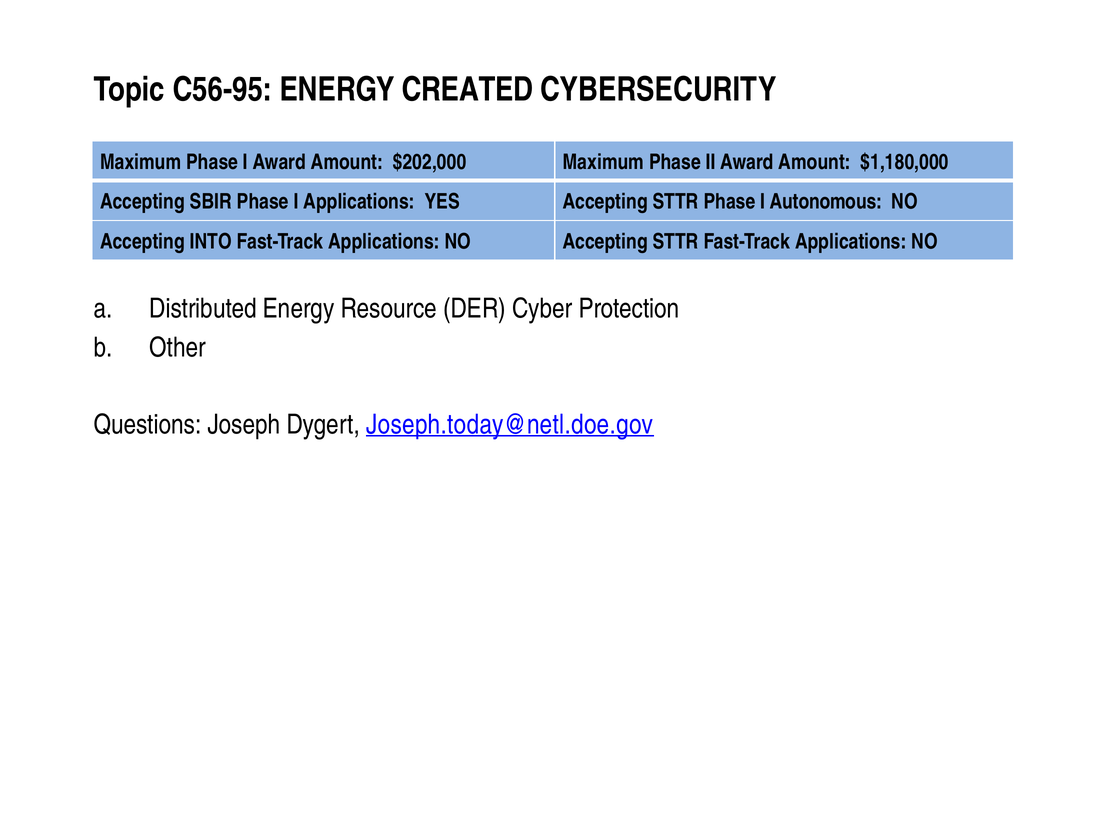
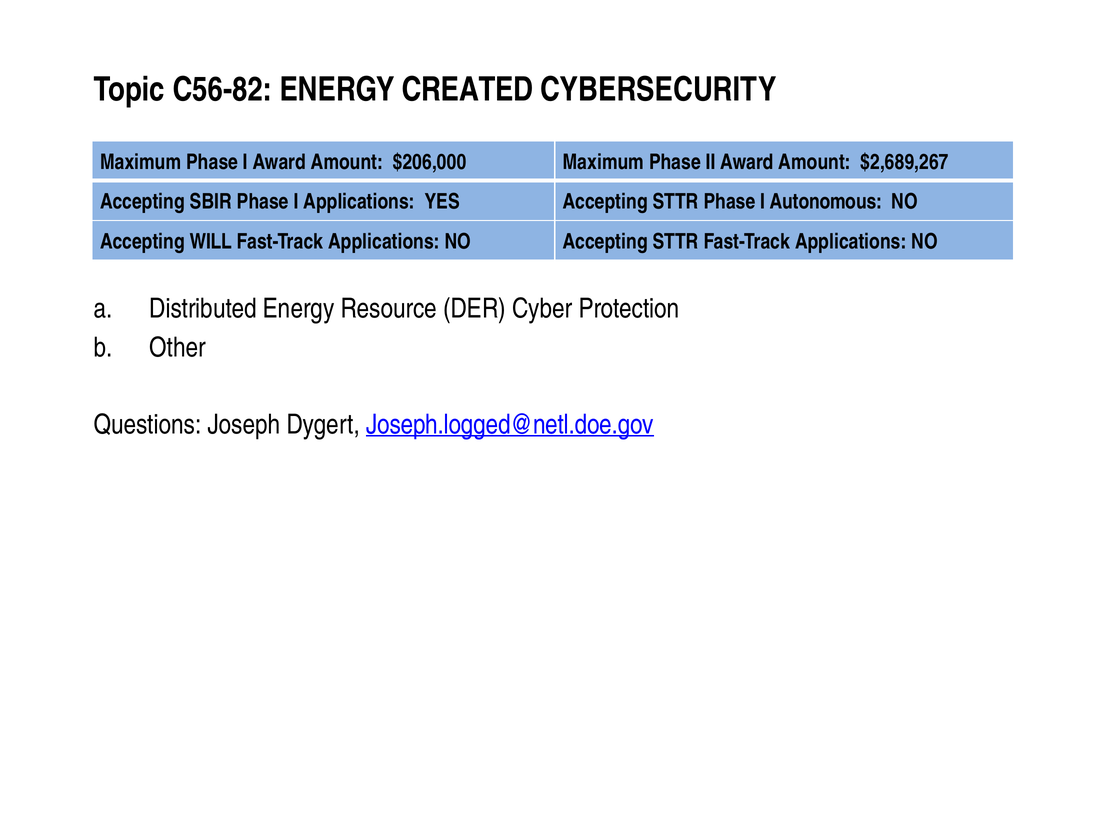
C56-95: C56-95 -> C56-82
$202,000: $202,000 -> $206,000
$1,180,000: $1,180,000 -> $2,689,267
INTO: INTO -> WILL
Joseph.today@netl.doe.gov: Joseph.today@netl.doe.gov -> Joseph.logged@netl.doe.gov
